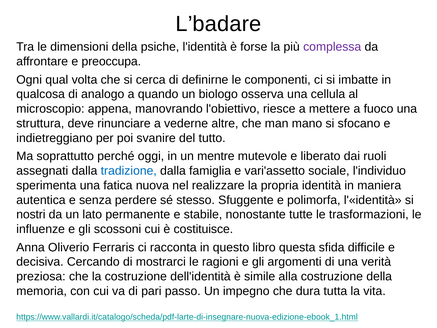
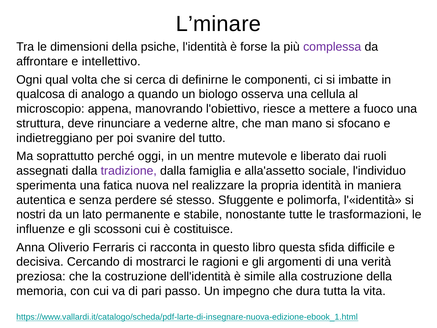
L’badare: L’badare -> L’minare
preoccupa: preoccupa -> intellettivo
tradizione colour: blue -> purple
vari'assetto: vari'assetto -> alla'assetto
